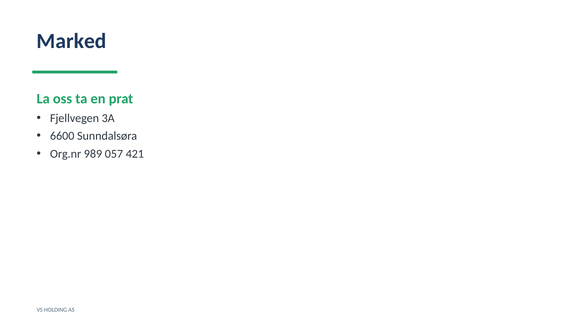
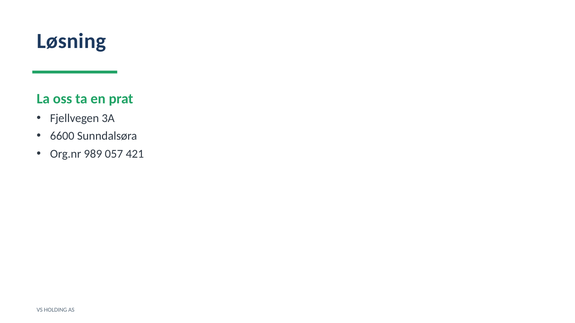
Marked: Marked -> Løsning
